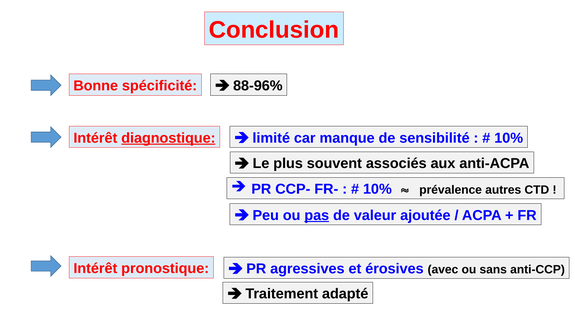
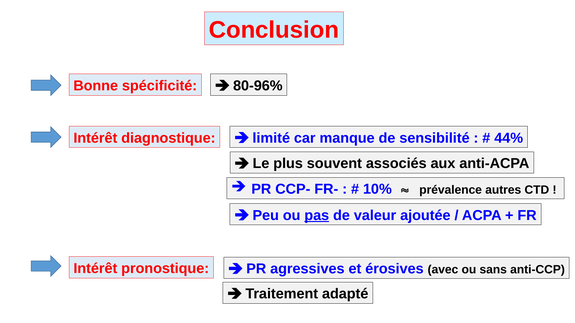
88-96%: 88-96% -> 80-96%
diagnostique underline: present -> none
10% at (509, 138): 10% -> 44%
